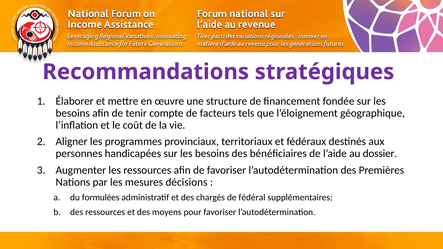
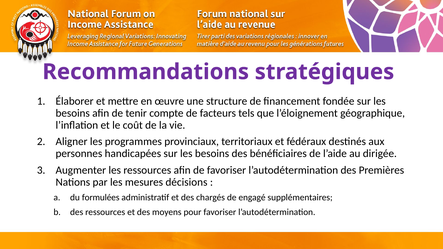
dossier: dossier -> dirigée
fédéral: fédéral -> engagé
